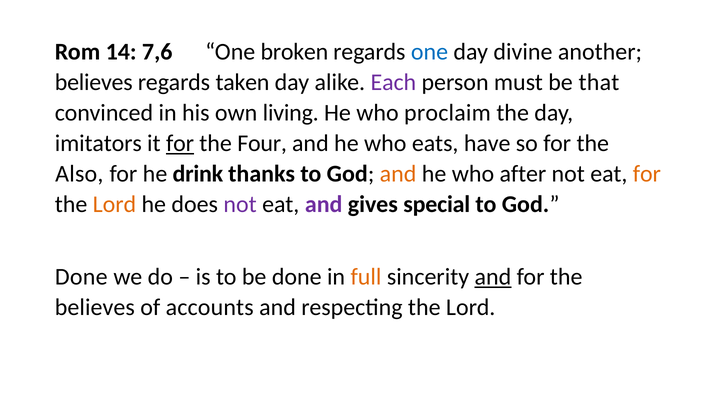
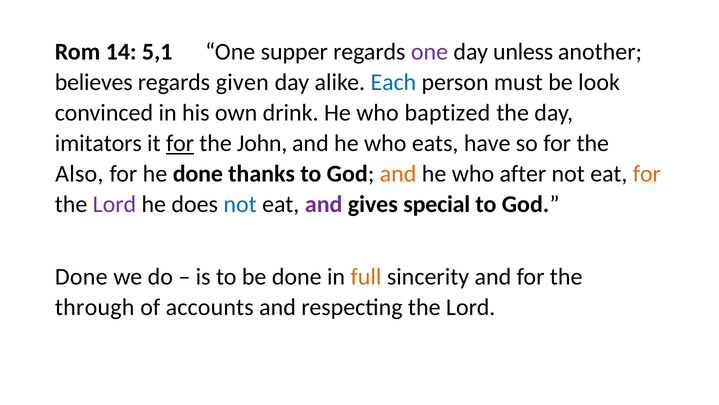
7,6: 7,6 -> 5,1
broken: broken -> supper
one at (430, 52) colour: blue -> purple
divine: divine -> unless
taken: taken -> given
Each colour: purple -> blue
that: that -> look
living: living -> drink
proclaim: proclaim -> baptized
Four: Four -> John
he drink: drink -> done
Lord at (114, 204) colour: orange -> purple
not at (240, 204) colour: purple -> blue
and at (493, 276) underline: present -> none
believes at (95, 307): believes -> through
